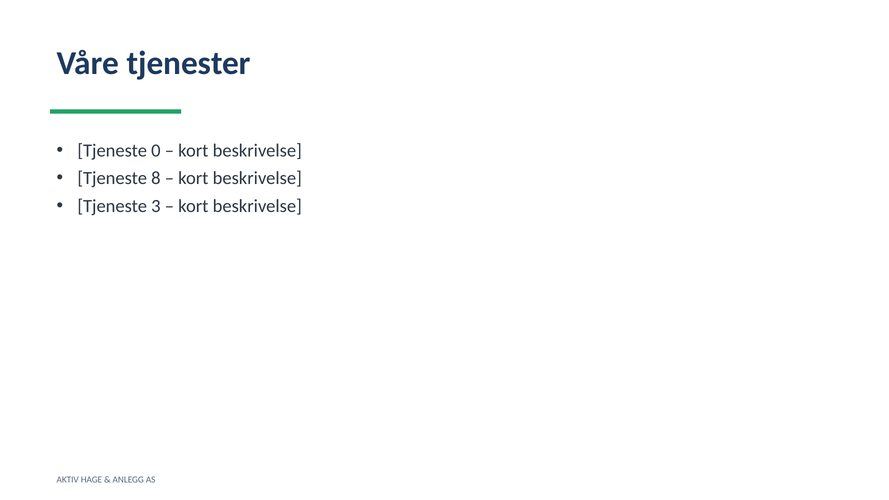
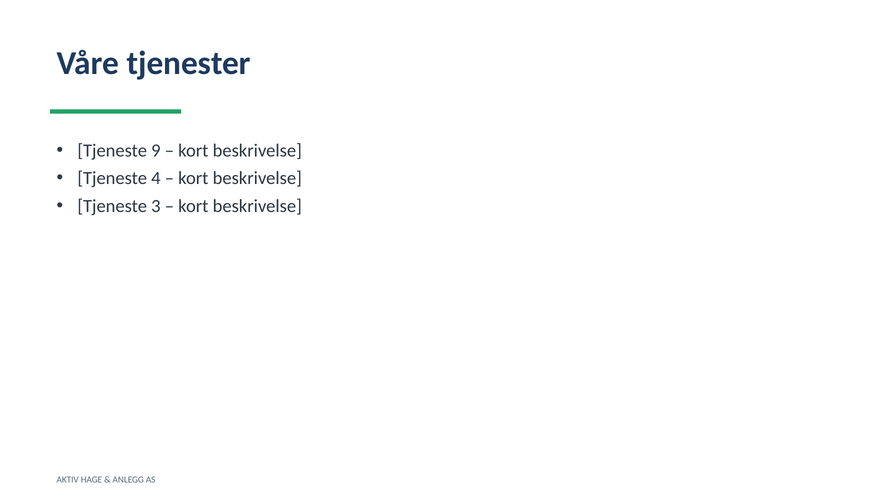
0: 0 -> 9
8: 8 -> 4
